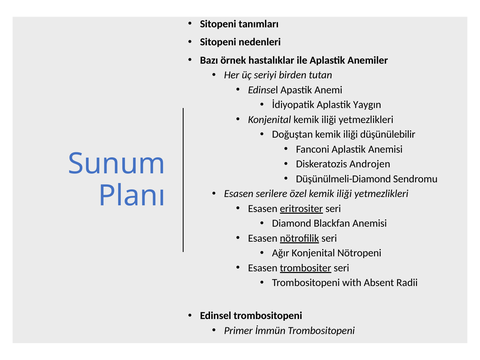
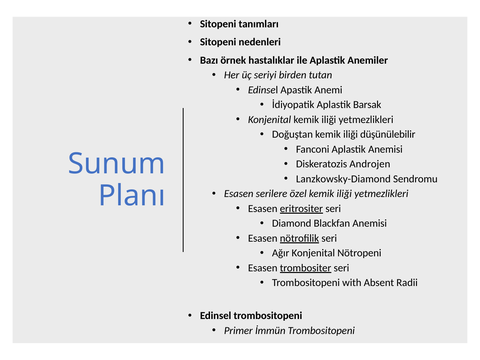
Yaygın: Yaygın -> Barsak
Düşünülmeli-Diamond: Düşünülmeli-Diamond -> Lanzkowsky-Diamond
